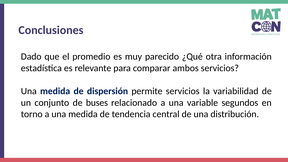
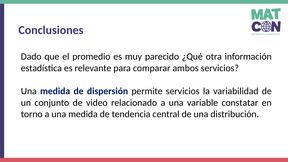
buses: buses -> video
segundos: segundos -> constatar
